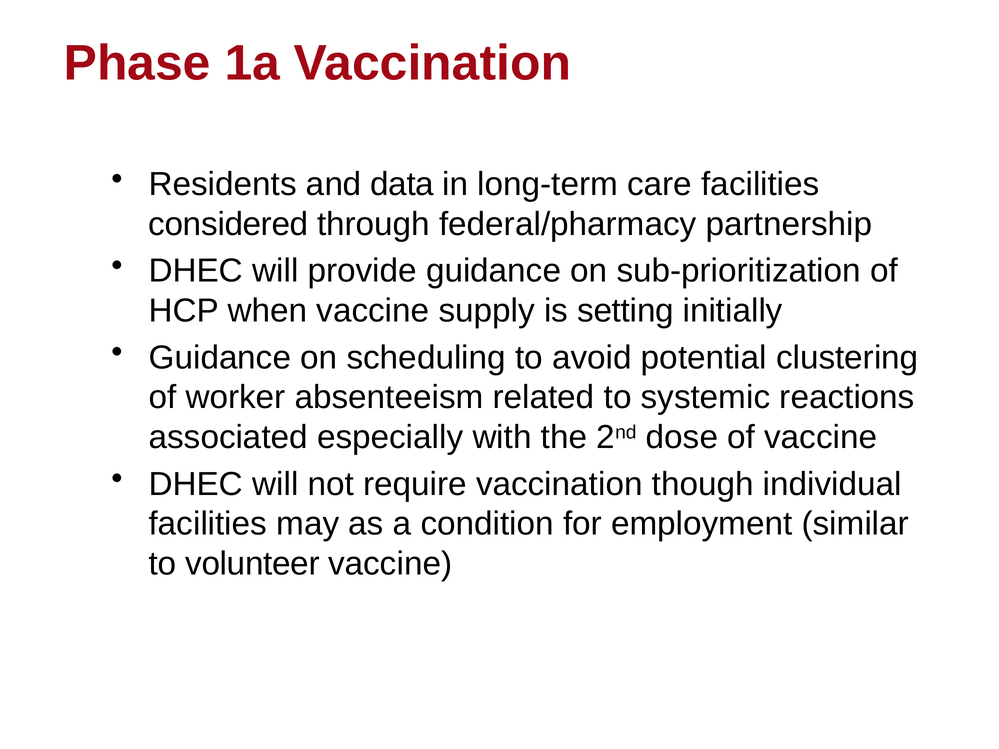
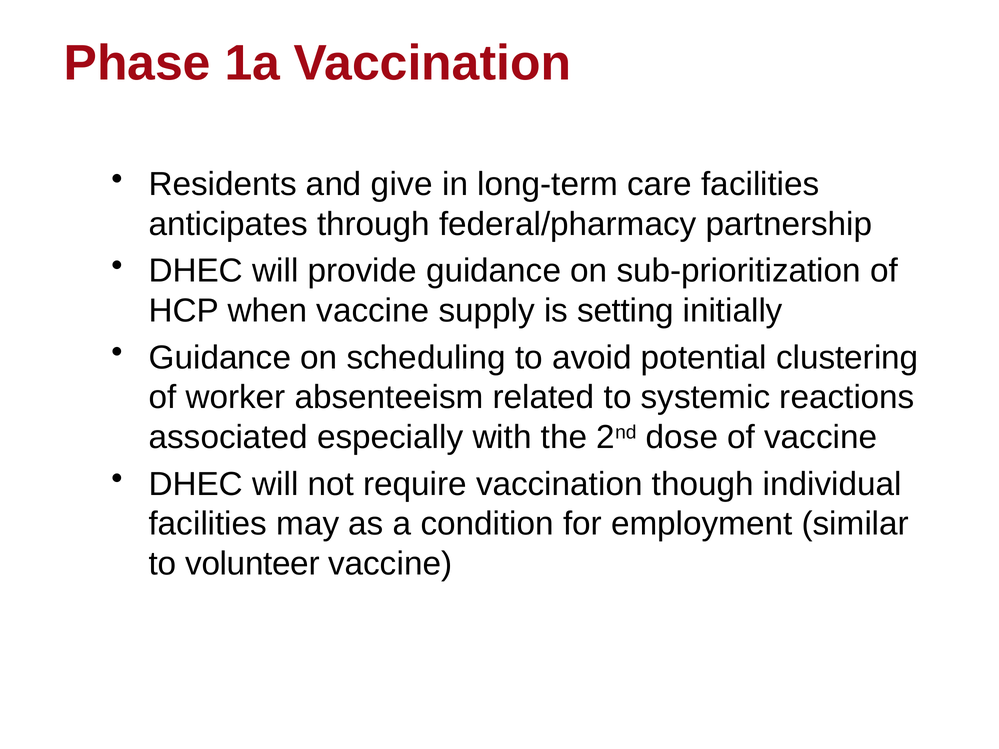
data: data -> give
considered: considered -> anticipates
